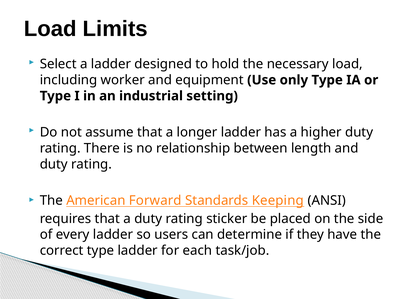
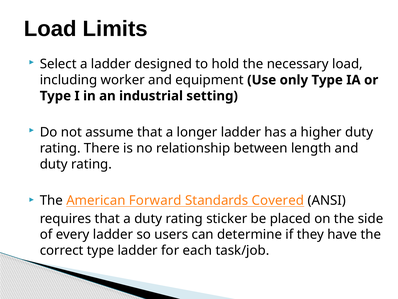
Keeping: Keeping -> Covered
